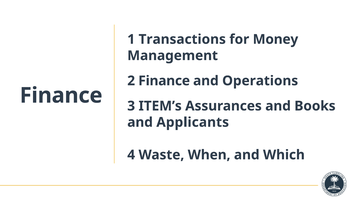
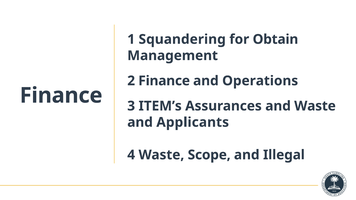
Transactions: Transactions -> Squandering
Money: Money -> Obtain
and Books: Books -> Waste
When: When -> Scope
Which: Which -> Illegal
